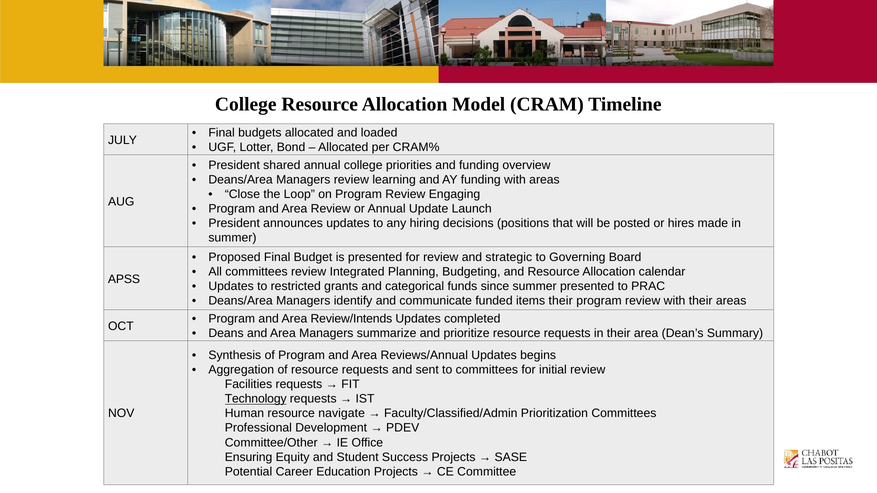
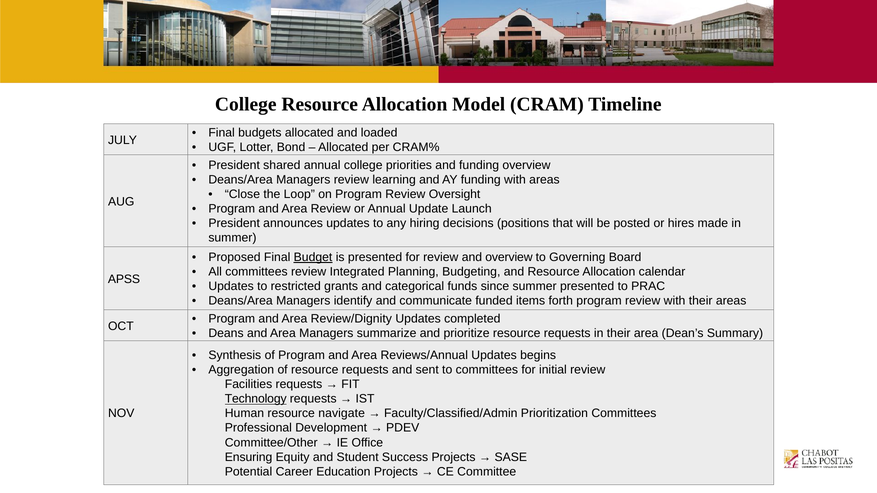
Engaging: Engaging -> Oversight
Budget underline: none -> present
and strategic: strategic -> overview
items their: their -> forth
Review/Intends: Review/Intends -> Review/Dignity
